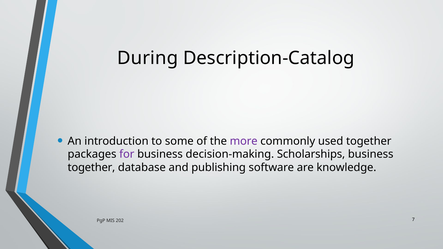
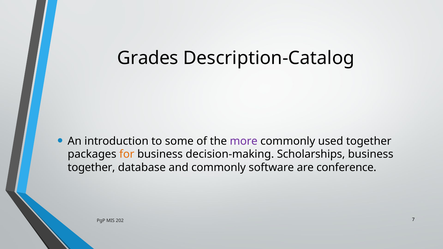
During: During -> Grades
for colour: purple -> orange
and publishing: publishing -> commonly
knowledge: knowledge -> conference
